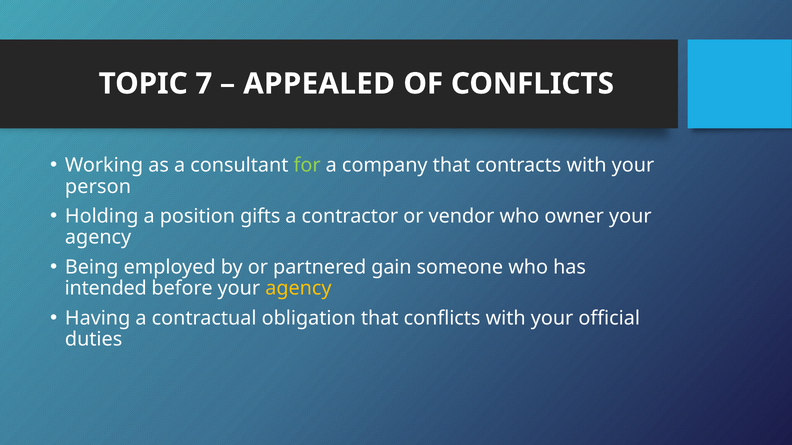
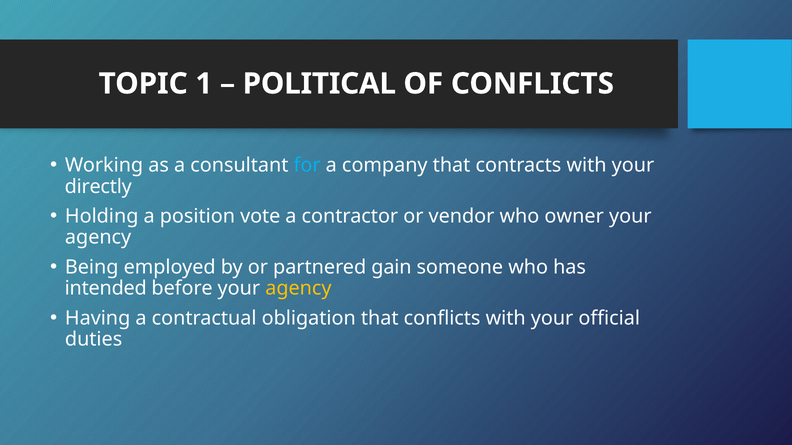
7: 7 -> 1
APPEALED: APPEALED -> POLITICAL
for colour: light green -> light blue
person: person -> directly
gifts: gifts -> vote
